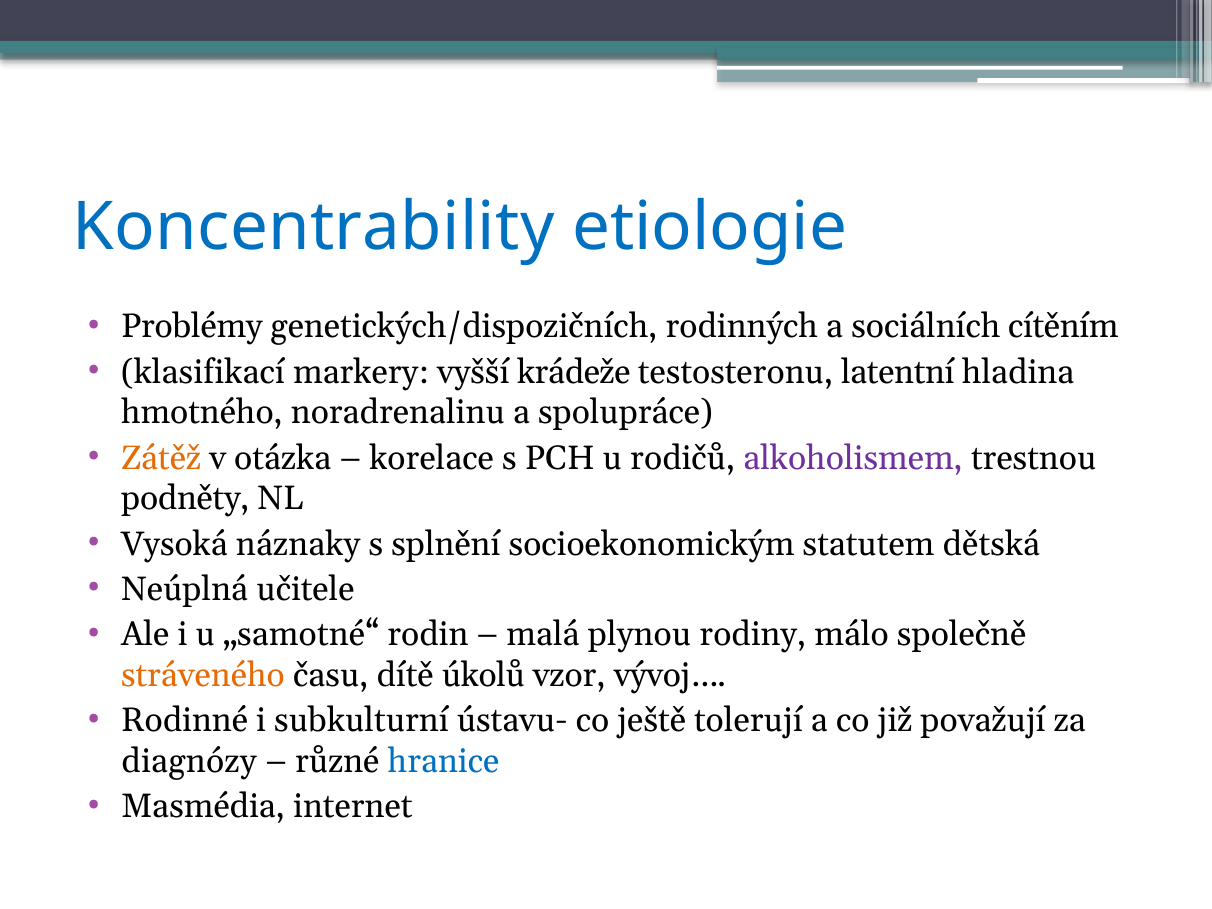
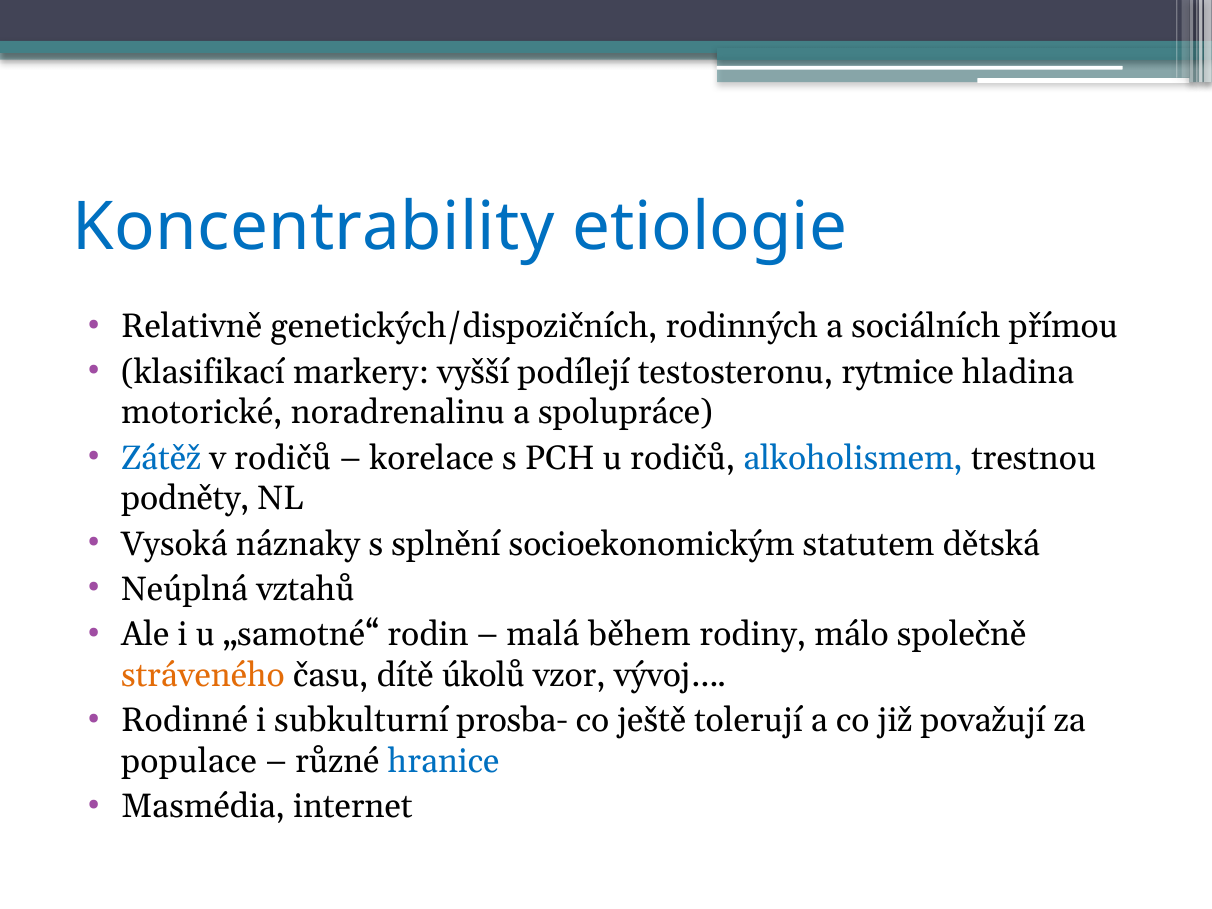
Problémy: Problémy -> Relativně
cítěním: cítěním -> přímou
krádeže: krádeže -> podílejí
latentní: latentní -> rytmice
hmotného: hmotného -> motorické
Zátěž colour: orange -> blue
v otázka: otázka -> rodičů
alkoholismem colour: purple -> blue
učitele: učitele -> vztahů
plynou: plynou -> během
ústavu-: ústavu- -> prosba-
diagnózy: diagnózy -> populace
